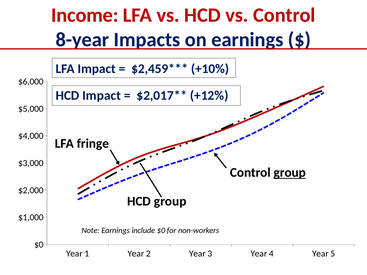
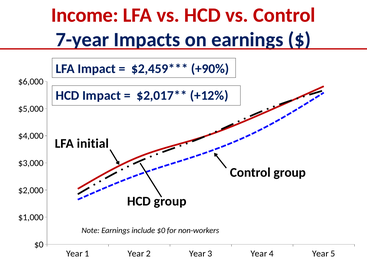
8-year: 8-year -> 7-year
+10%: +10% -> +90%
fringe: fringe -> initial
group at (290, 173) underline: present -> none
